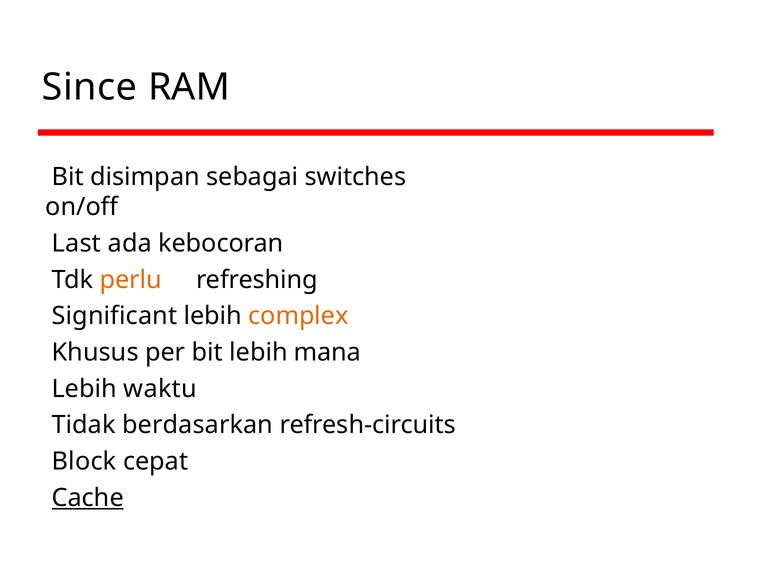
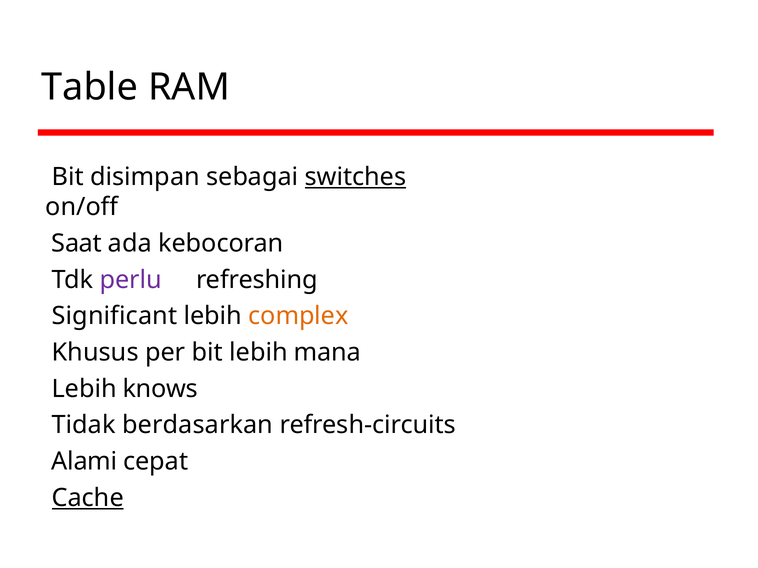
Since: Since -> Table
switches underline: none -> present
Last: Last -> Saat
perlu colour: orange -> purple
waktu: waktu -> knows
Block: Block -> Alami
